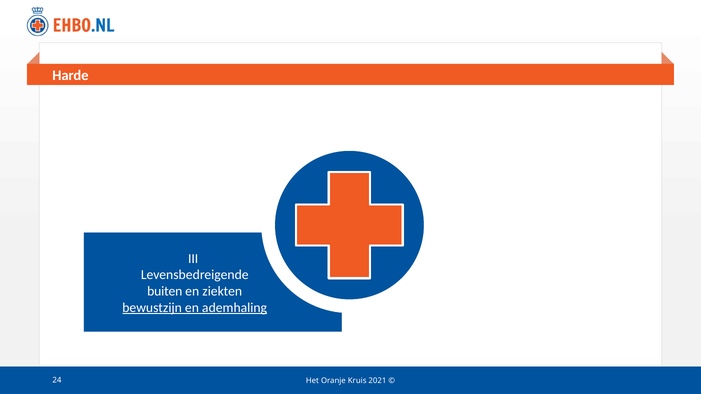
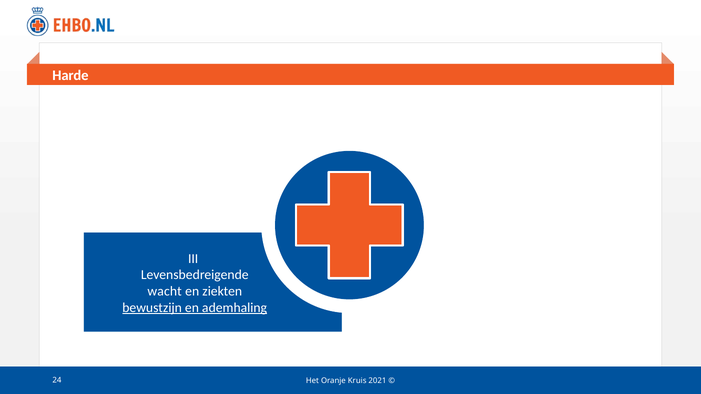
buiten: buiten -> wacht
